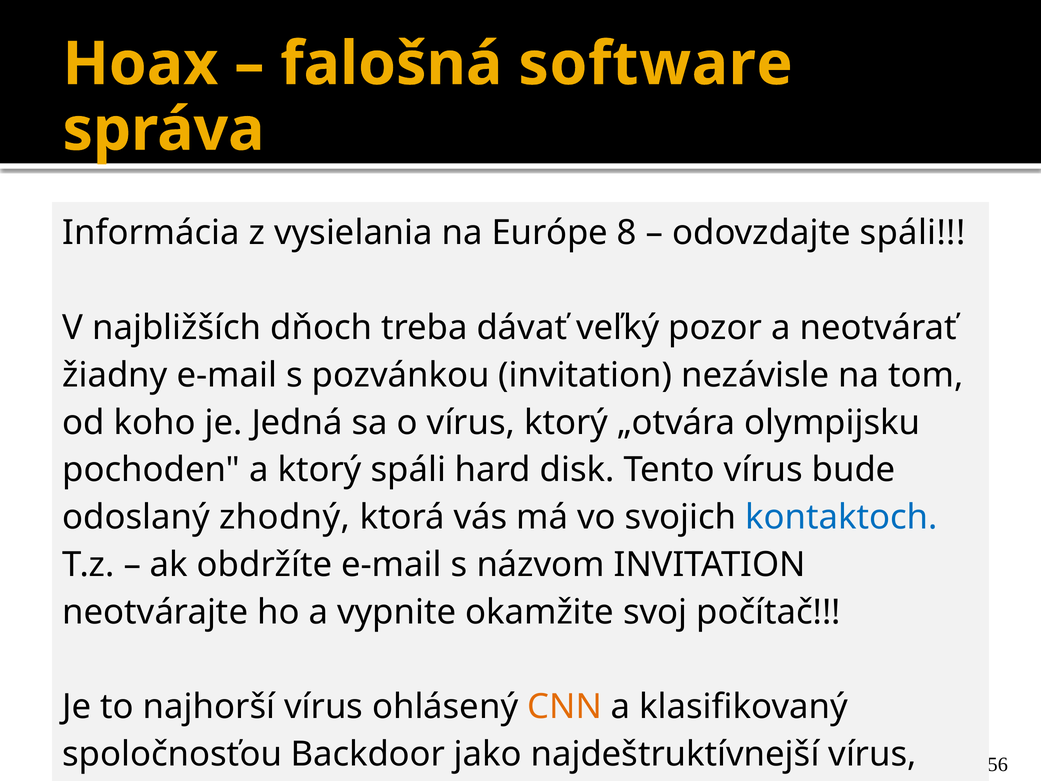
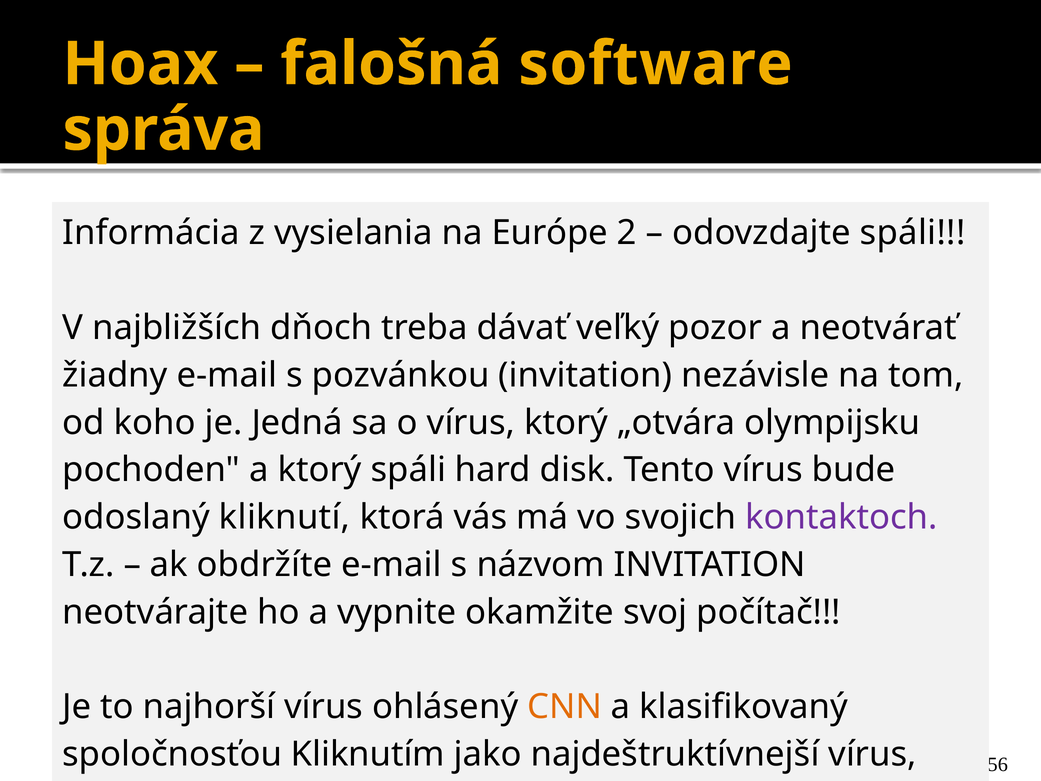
8: 8 -> 2
zhodný: zhodný -> kliknutí
kontaktoch colour: blue -> purple
Backdoor: Backdoor -> Kliknutím
